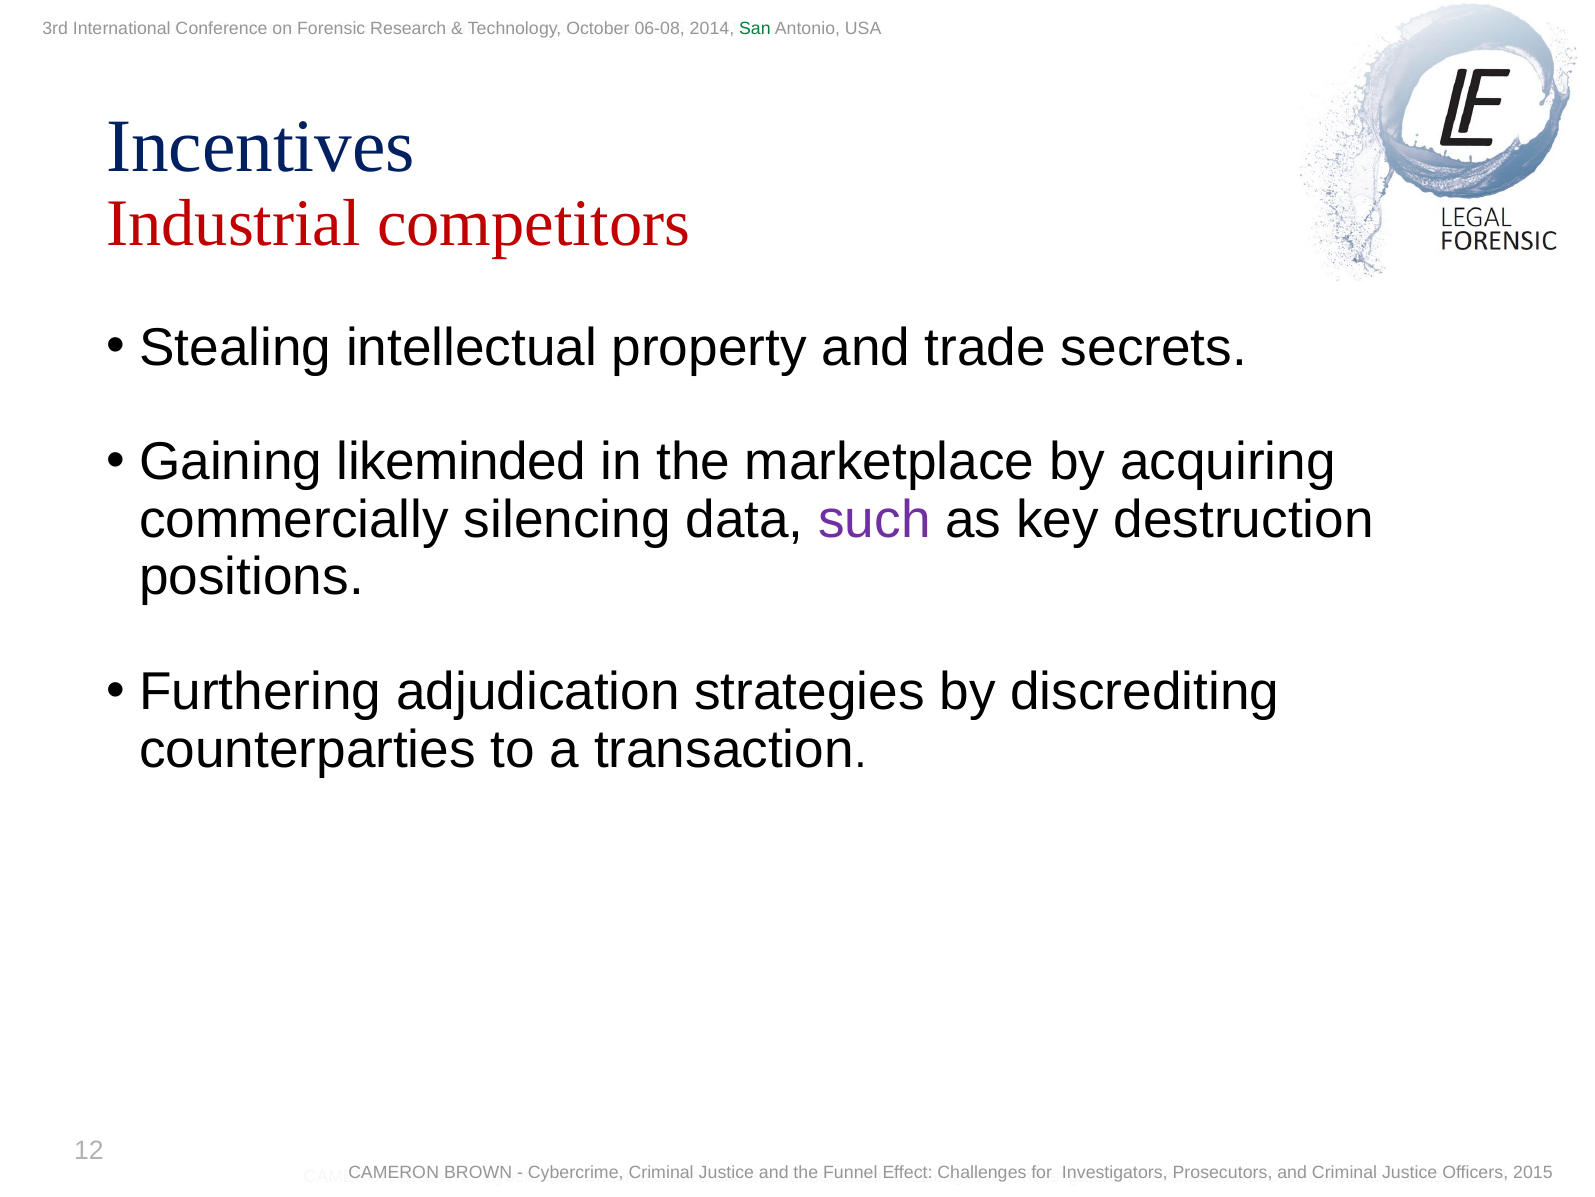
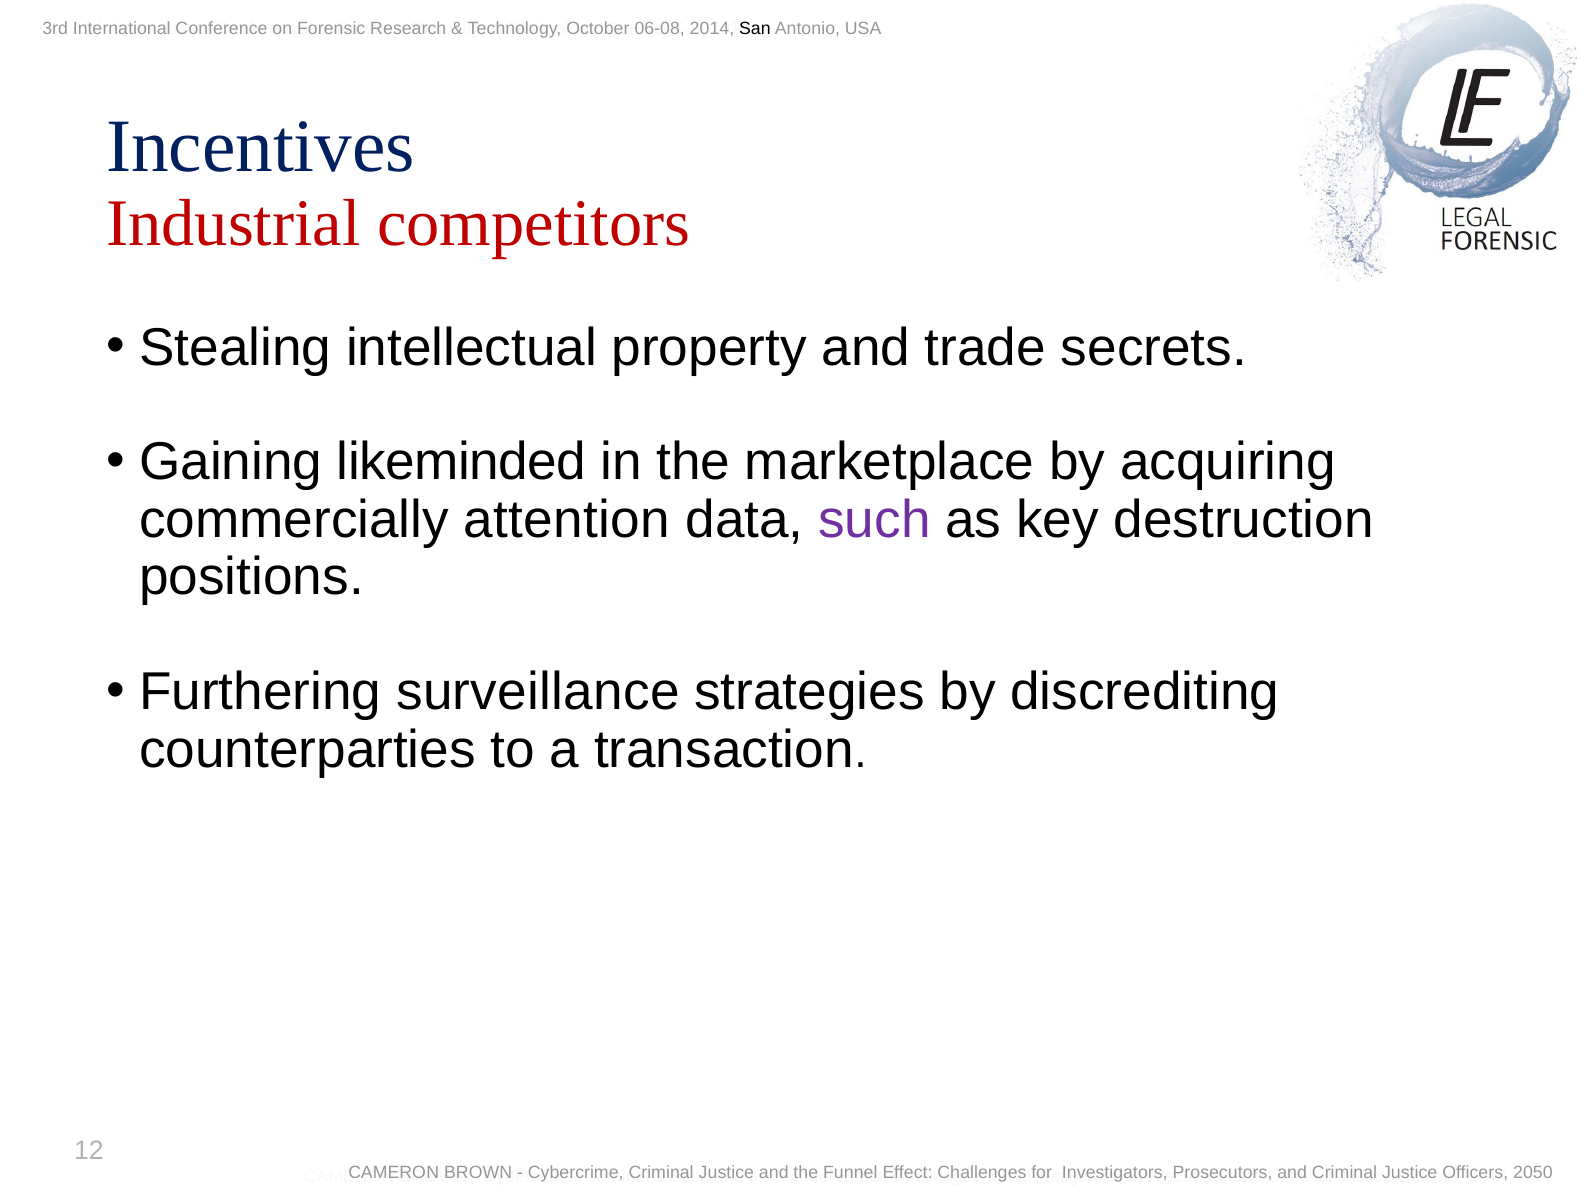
San colour: green -> black
silencing: silencing -> attention
adjudication: adjudication -> surveillance
2015: 2015 -> 2050
